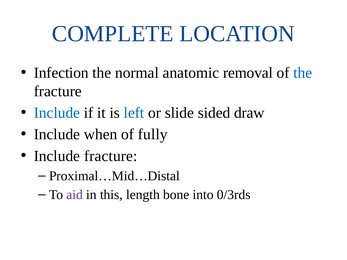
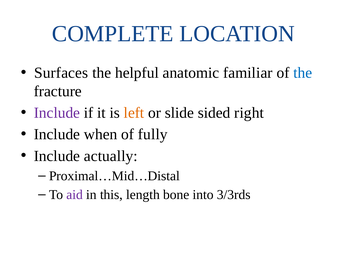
Infection: Infection -> Surfaces
normal: normal -> helpful
removal: removal -> familiar
Include at (57, 113) colour: blue -> purple
left colour: blue -> orange
draw: draw -> right
Include fracture: fracture -> actually
0/3rds: 0/3rds -> 3/3rds
